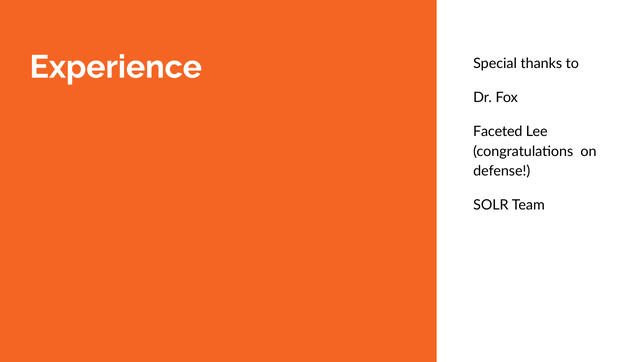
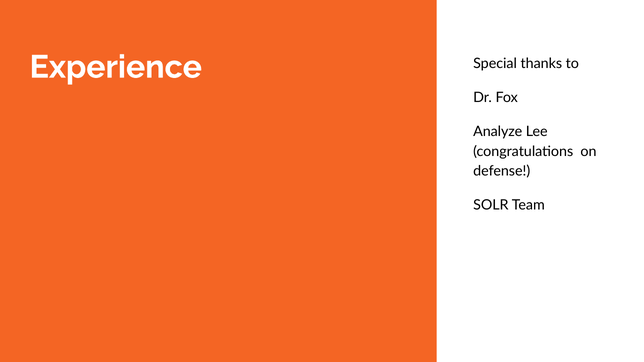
Faceted: Faceted -> Analyze
